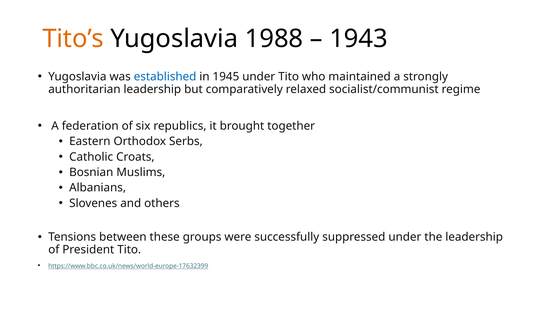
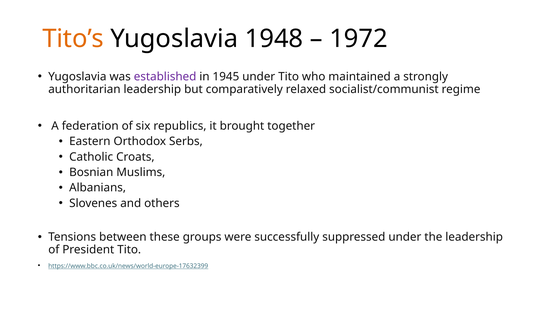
1988: 1988 -> 1948
1943: 1943 -> 1972
established colour: blue -> purple
